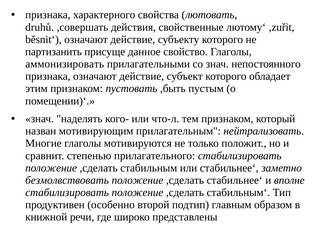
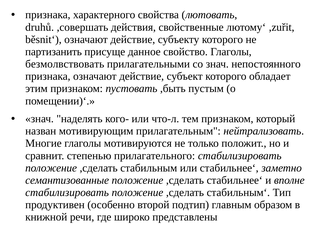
аммонизировать: аммонизировать -> безмолвствовать
безмолвствовать: безмолвствовать -> семантизованные
